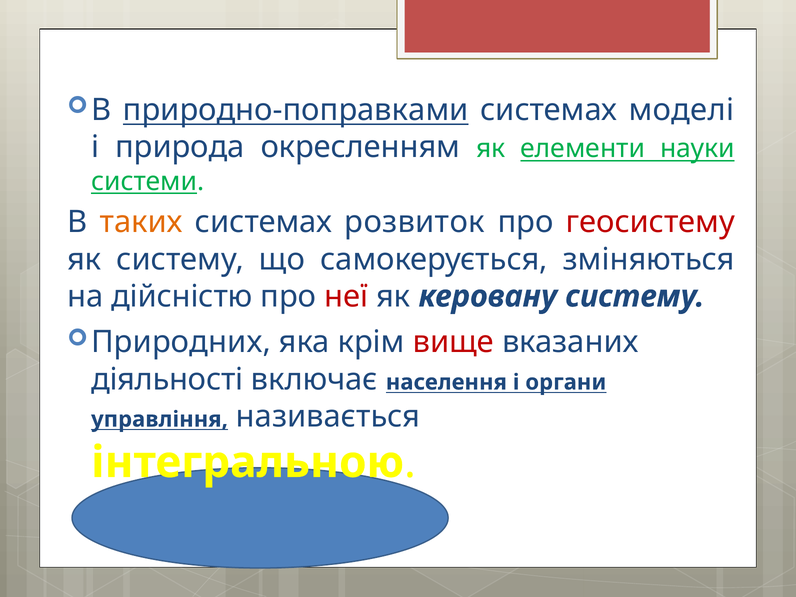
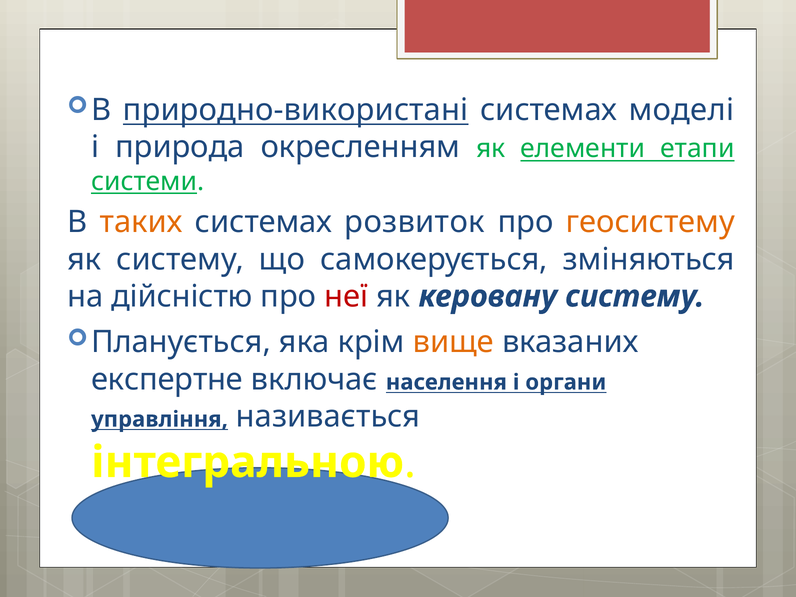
природно-поправками: природно-поправками -> природно-використані
науки: науки -> етапи
геосистему colour: red -> orange
Природних: Природних -> Планується
вище colour: red -> orange
діяльності: діяльності -> експертне
